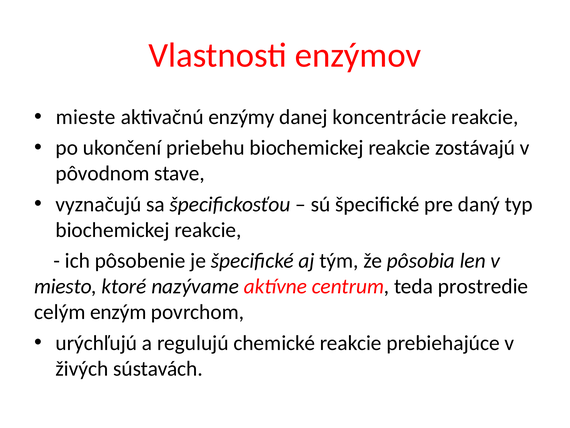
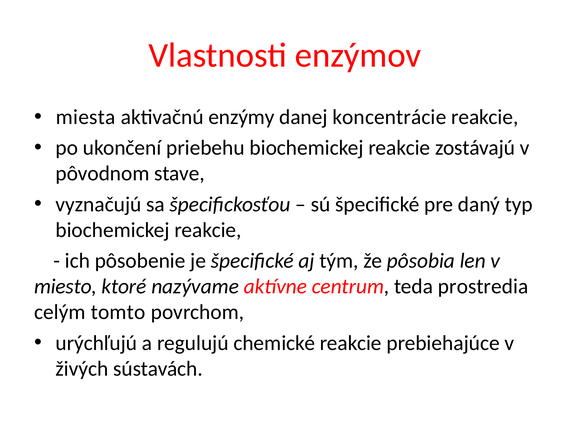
mieste: mieste -> miesta
prostredie: prostredie -> prostredia
enzým: enzým -> tomto
